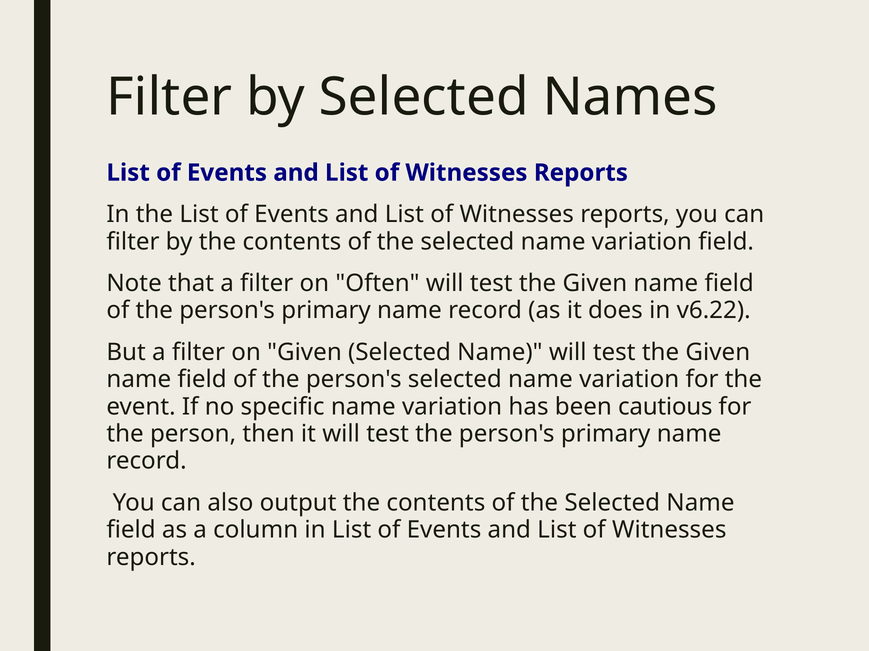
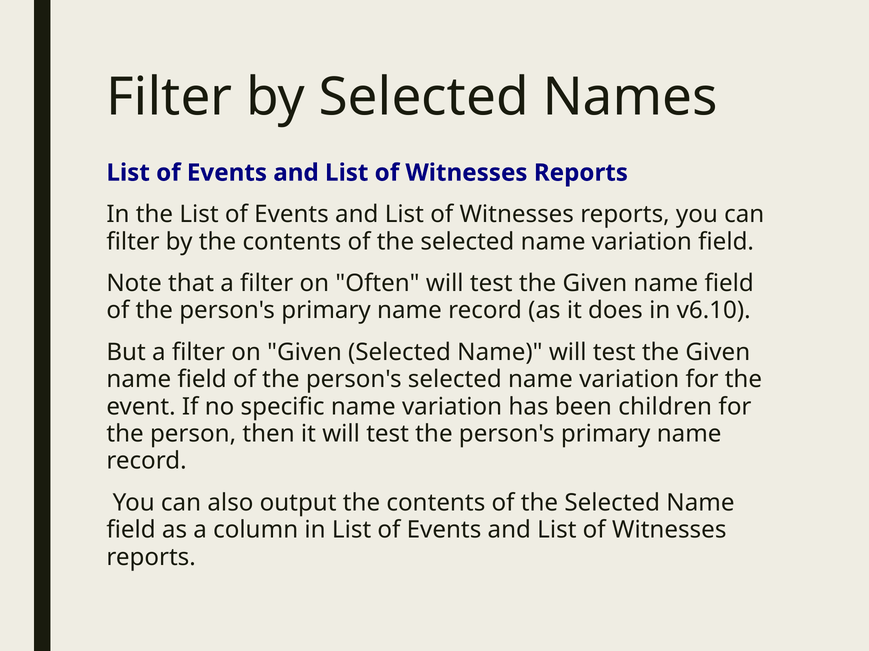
v6.22: v6.22 -> v6.10
cautious: cautious -> children
